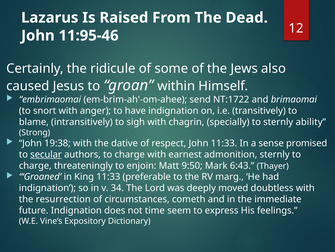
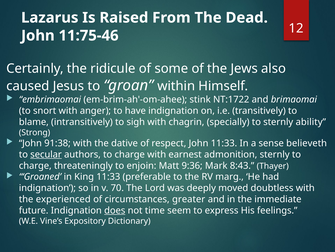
11:95-46: 11:95-46 -> 11:75-46
send: send -> stink
19:38: 19:38 -> 91:38
promised: promised -> believeth
9:50: 9:50 -> 9:36
6:43: 6:43 -> 8:43
34: 34 -> 70
resurrection: resurrection -> experienced
cometh: cometh -> greater
does underline: none -> present
